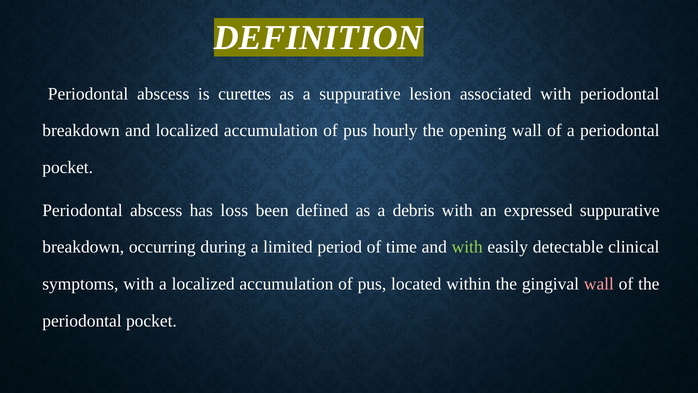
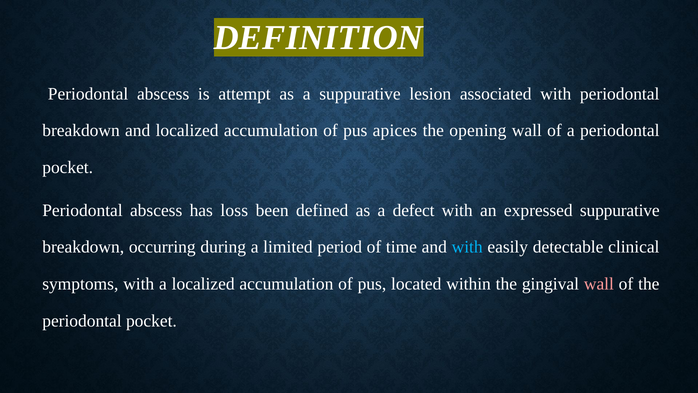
curettes: curettes -> attempt
hourly: hourly -> apices
debris: debris -> defect
with at (467, 247) colour: light green -> light blue
